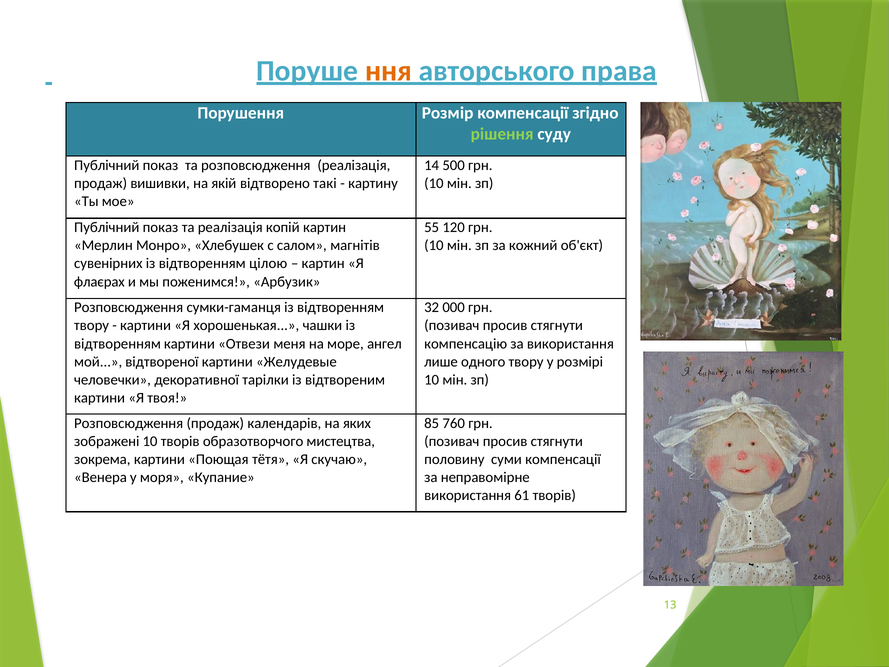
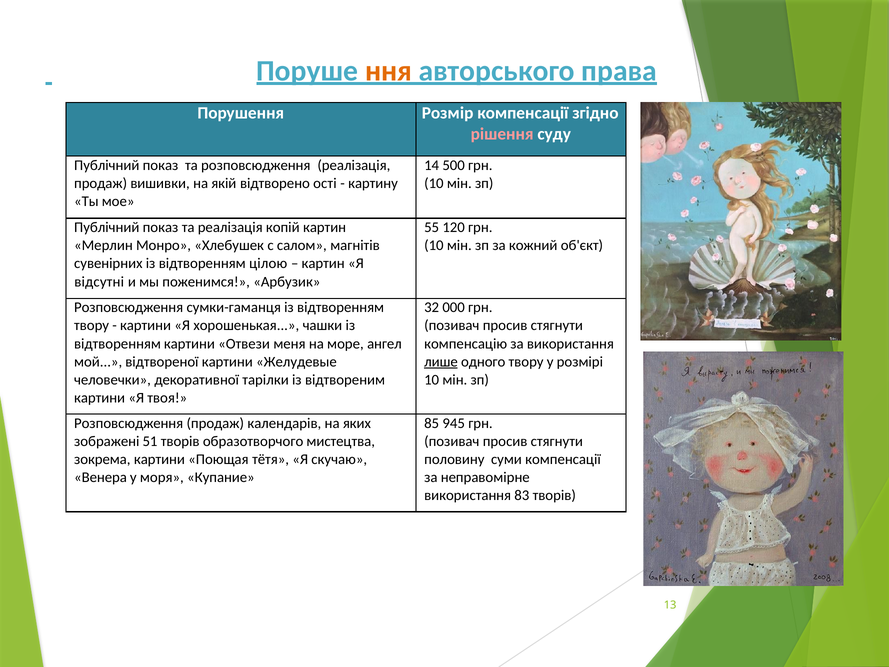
рішення colour: light green -> pink
такі: такі -> ості
флаєрах: флаєрах -> відсутні
лише underline: none -> present
760: 760 -> 945
зображені 10: 10 -> 51
61: 61 -> 83
